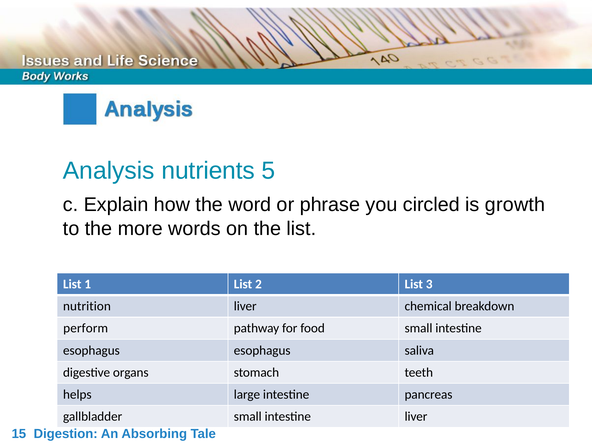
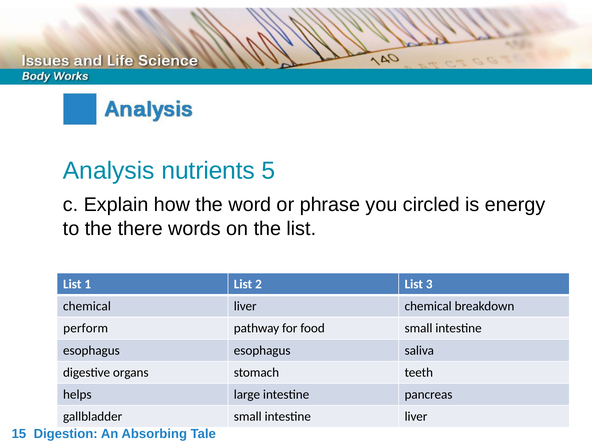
growth: growth -> energy
more: more -> there
nutrition at (87, 306): nutrition -> chemical
